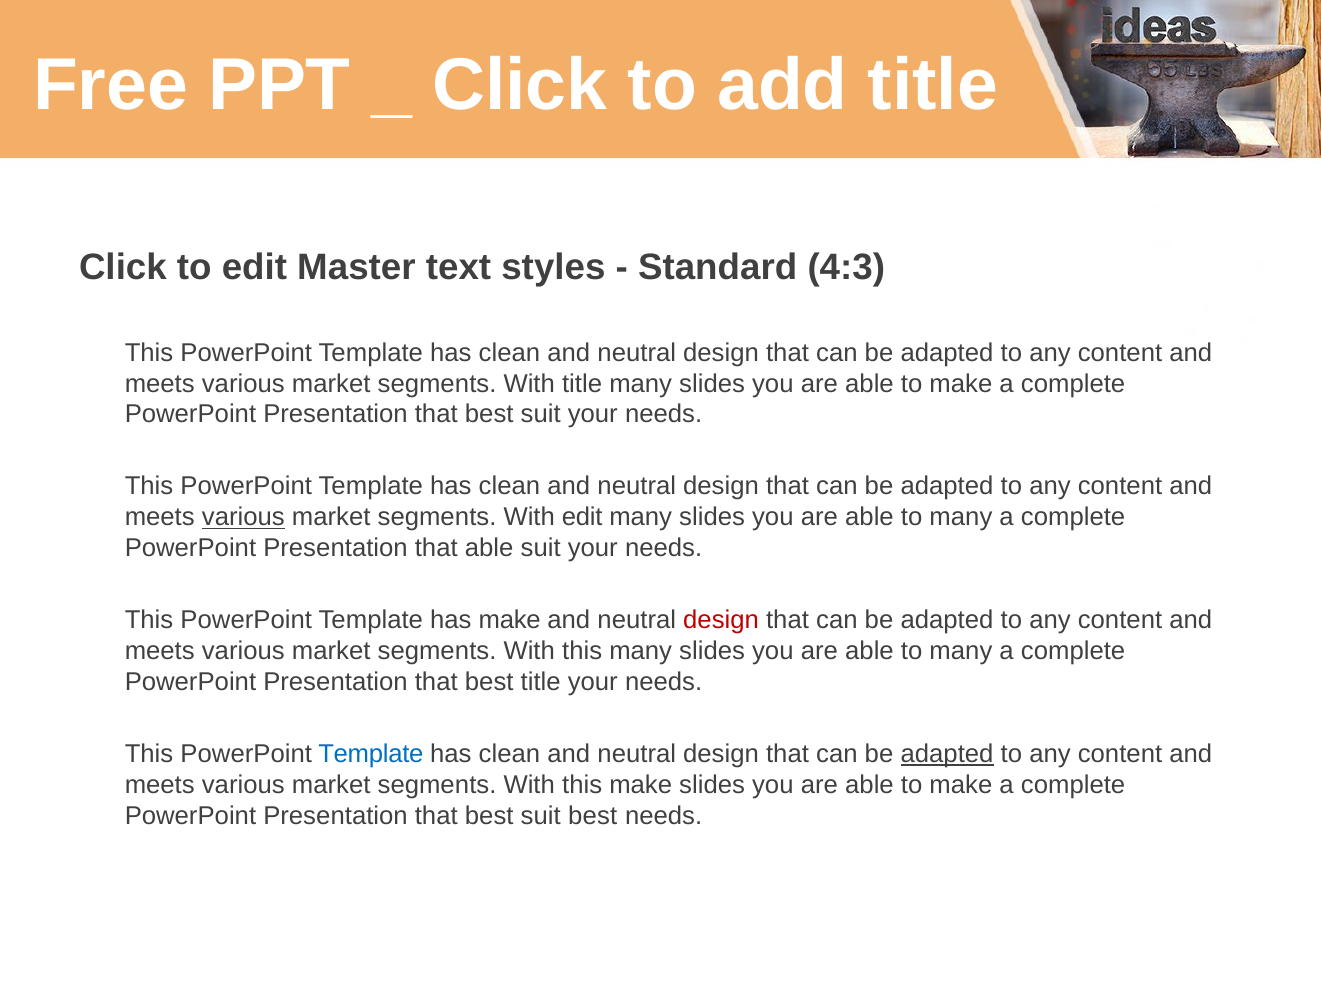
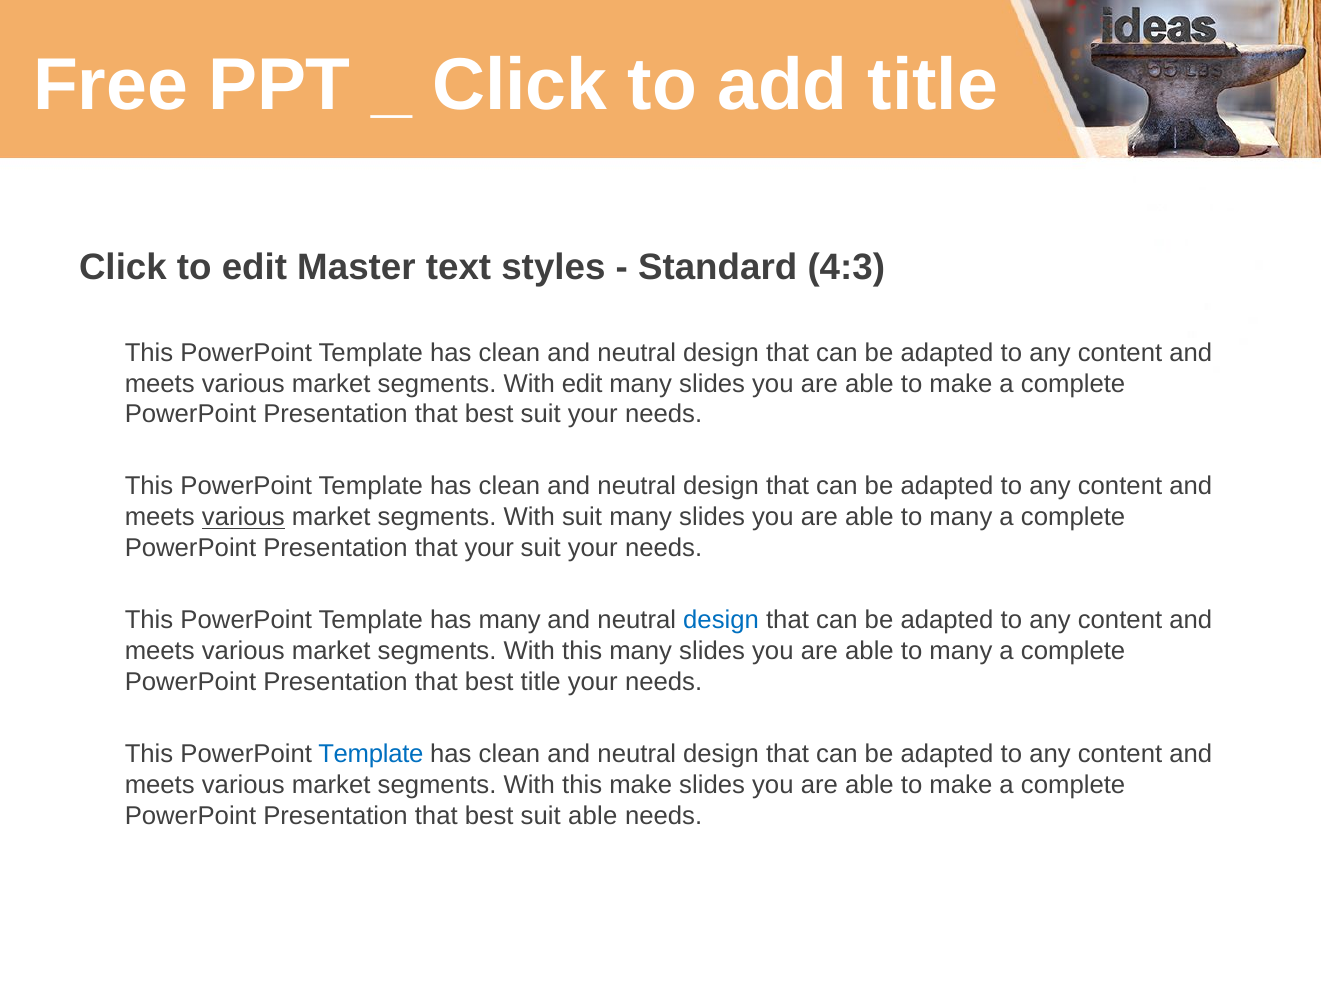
With title: title -> edit
With edit: edit -> suit
that able: able -> your
has make: make -> many
design at (721, 620) colour: red -> blue
adapted at (947, 754) underline: present -> none
suit best: best -> able
